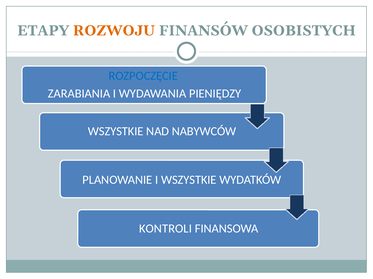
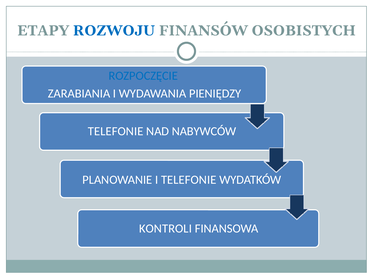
ROZWOJU colour: orange -> blue
WSZYSTKIE at (116, 132): WSZYSTKIE -> TELEFONIE
I WSZYSTKIE: WSZYSTKIE -> TELEFONIE
